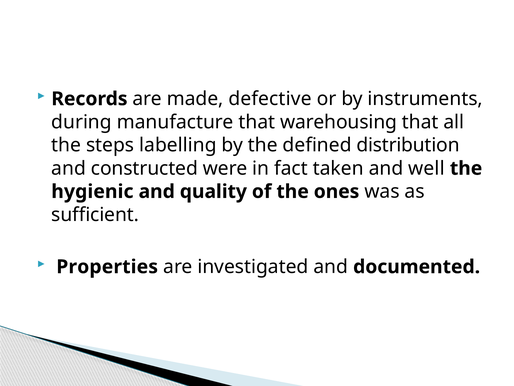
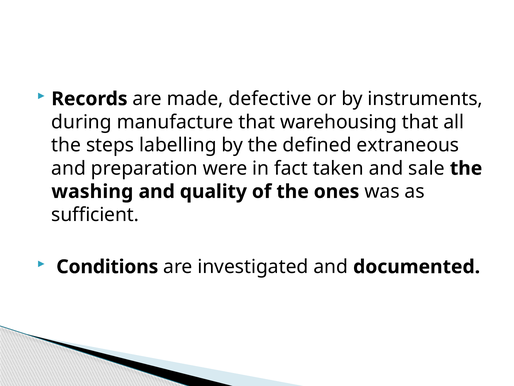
distribution: distribution -> extraneous
constructed: constructed -> preparation
well: well -> sale
hygienic: hygienic -> washing
Properties: Properties -> Conditions
